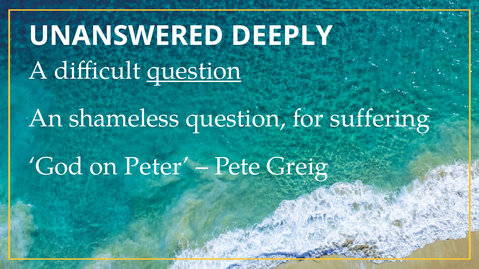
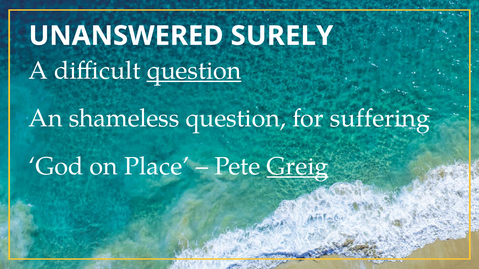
DEEPLY: DEEPLY -> SURELY
Peter: Peter -> Place
Greig underline: none -> present
